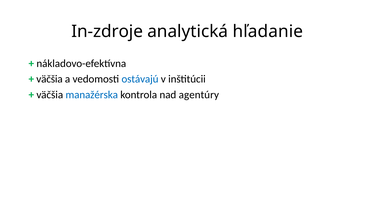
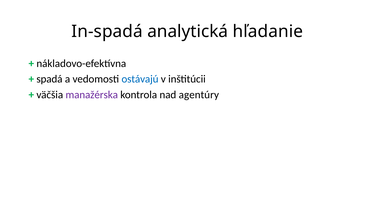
In-zdroje: In-zdroje -> In-spadá
väčšia at (49, 79): väčšia -> spadá
manažérska colour: blue -> purple
